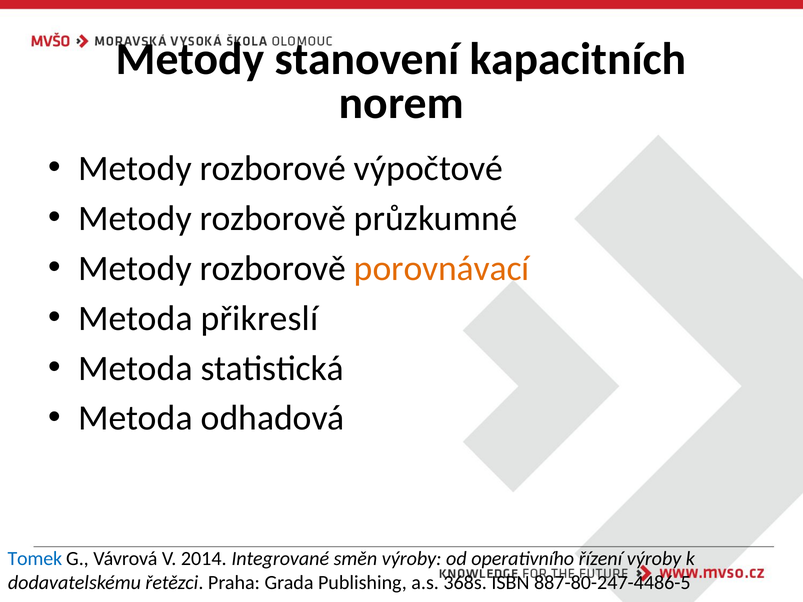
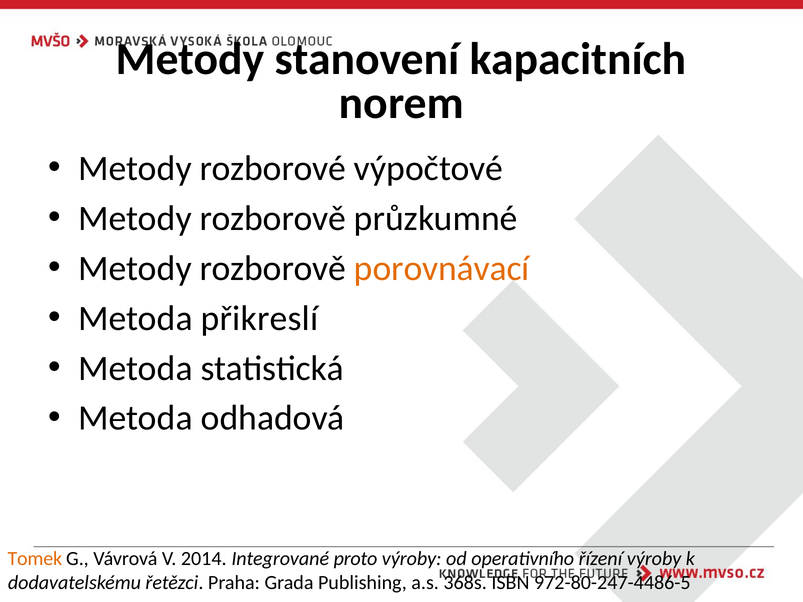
Tomek colour: blue -> orange
směn: směn -> proto
887-80-247-4486-5: 887-80-247-4486-5 -> 972-80-247-4486-5
